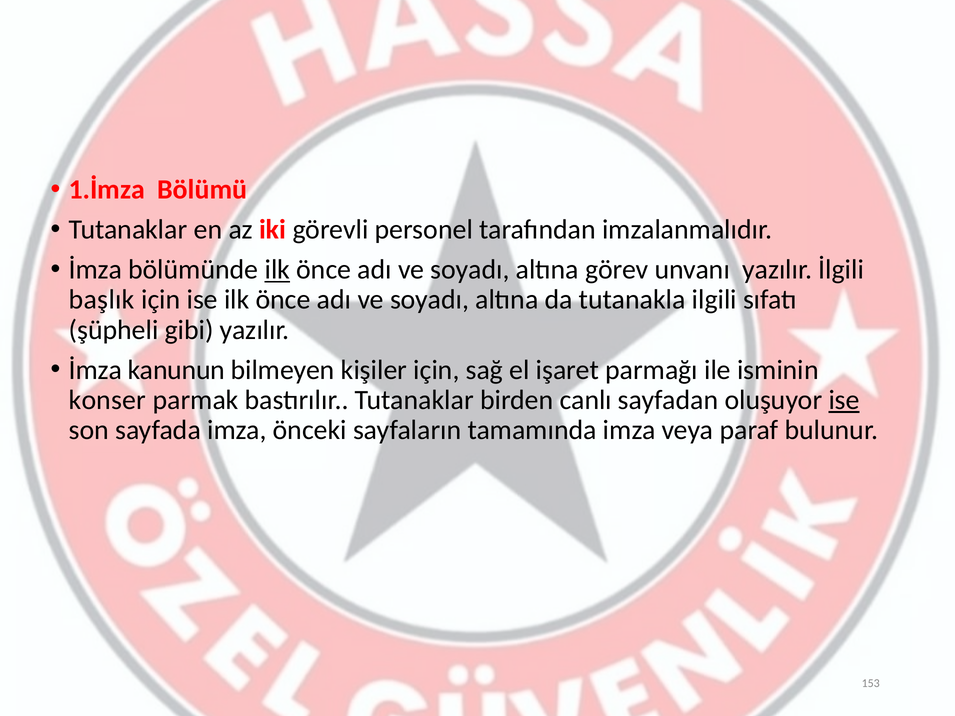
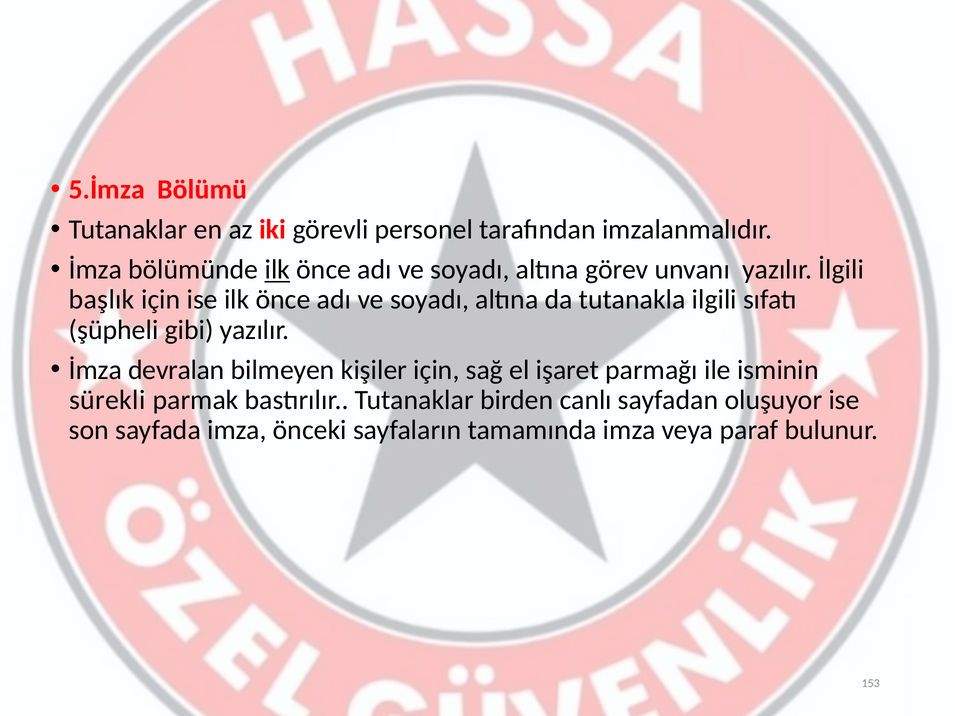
1.İmza: 1.İmza -> 5.İmza
kanunun: kanunun -> devralan
konser: konser -> sürekli
ise at (844, 400) underline: present -> none
